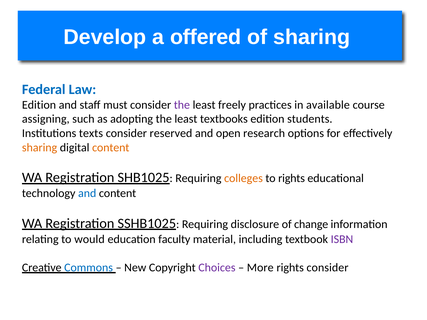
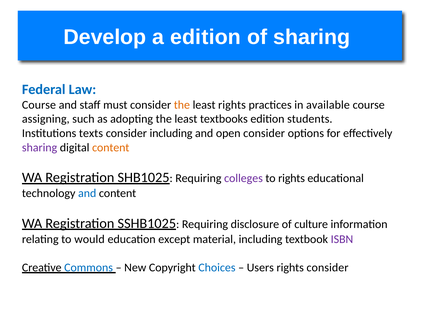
a offered: offered -> edition
Edition at (39, 105): Edition -> Course
the at (182, 105) colour: purple -> orange
least freely: freely -> rights
consider reserved: reserved -> including
open research: research -> consider
sharing at (40, 148) colour: orange -> purple
colleges colour: orange -> purple
change: change -> culture
faculty: faculty -> except
Choices colour: purple -> blue
More: More -> Users
